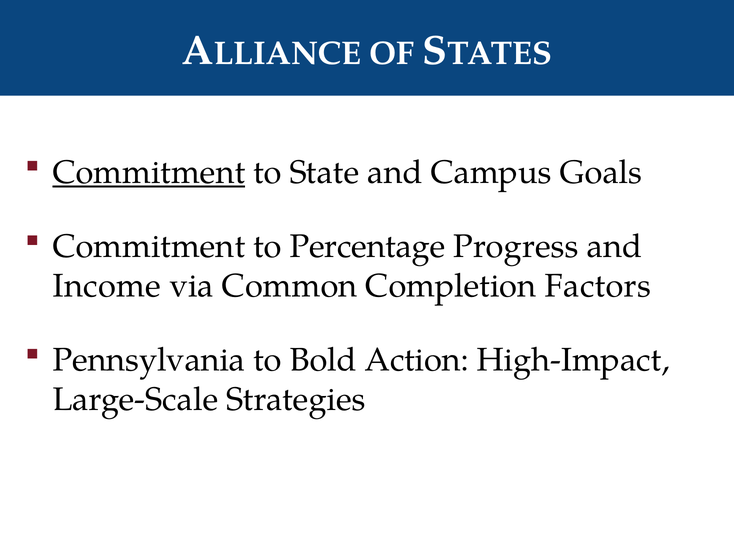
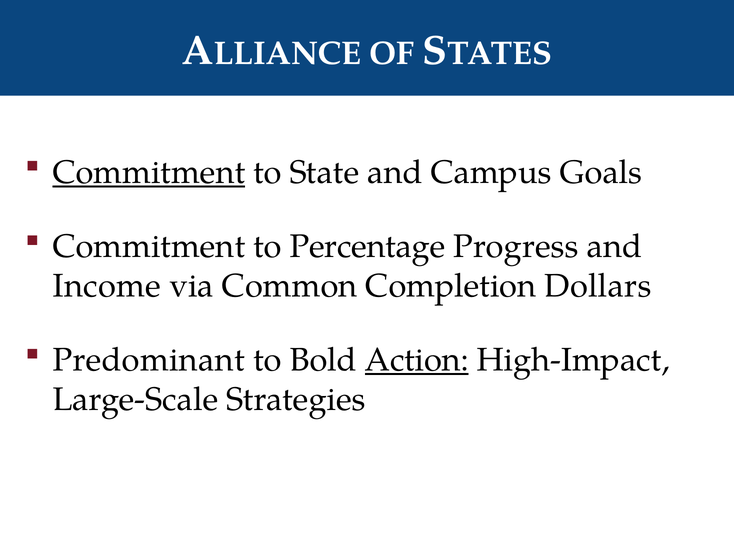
Factors: Factors -> Dollars
Pennsylvania: Pennsylvania -> Predominant
Action underline: none -> present
